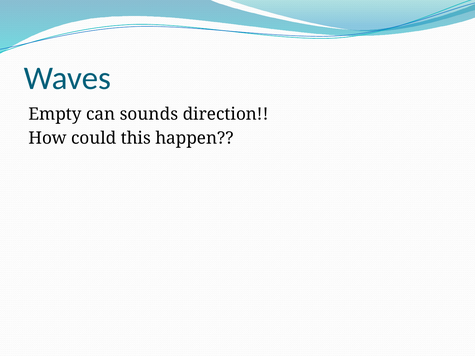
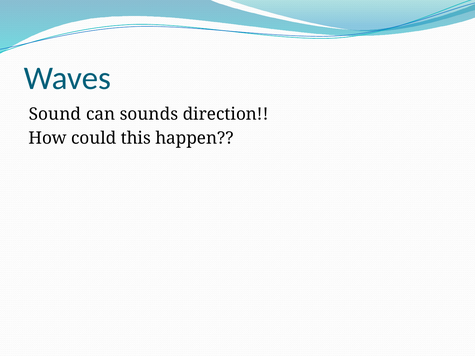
Empty: Empty -> Sound
